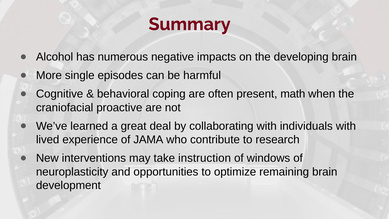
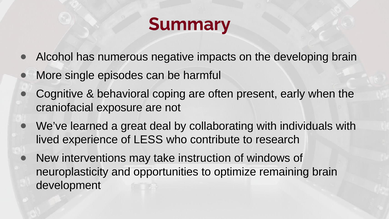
math: math -> early
proactive: proactive -> exposure
JAMA: JAMA -> LESS
